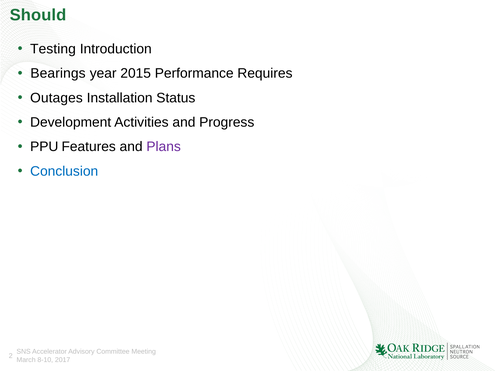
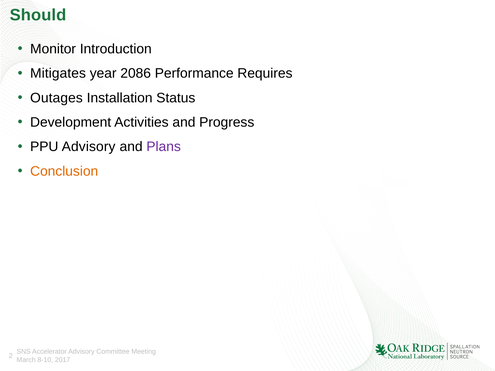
Testing: Testing -> Monitor
Bearings: Bearings -> Mitigates
2015: 2015 -> 2086
PPU Features: Features -> Advisory
Conclusion colour: blue -> orange
